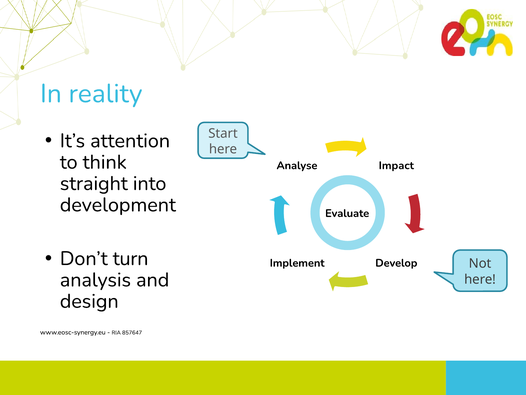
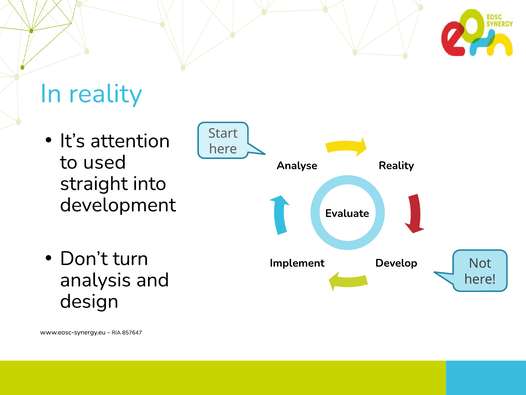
think: think -> used
Impact at (396, 165): Impact -> Reality
